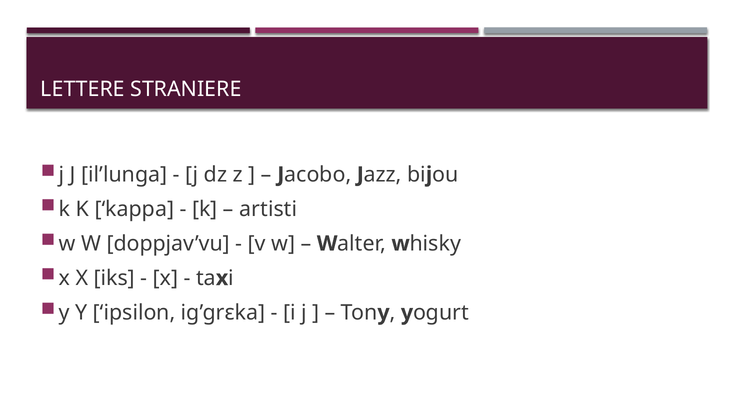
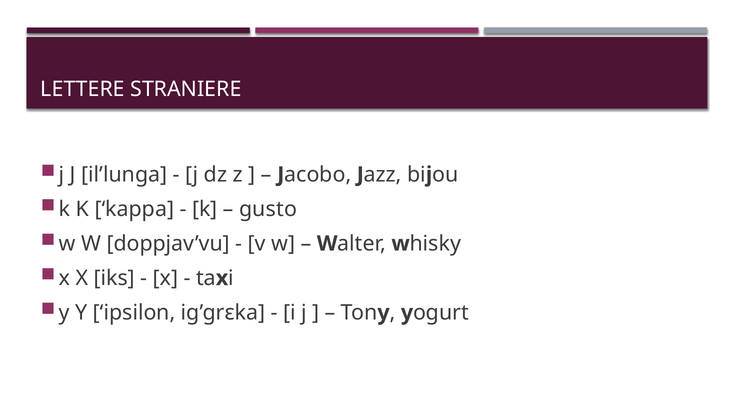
artisti: artisti -> gusto
